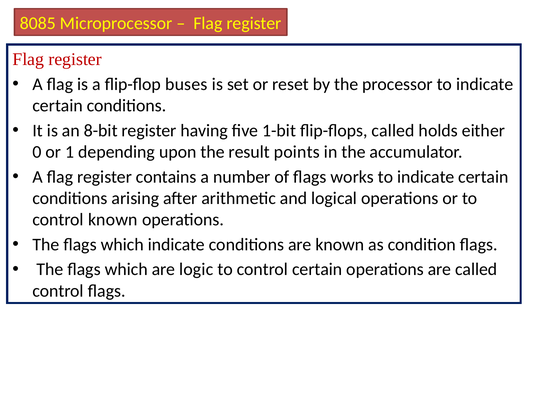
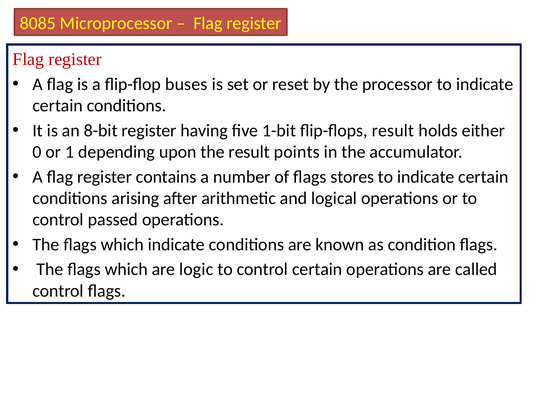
flip-flops called: called -> result
works: works -> stores
control known: known -> passed
